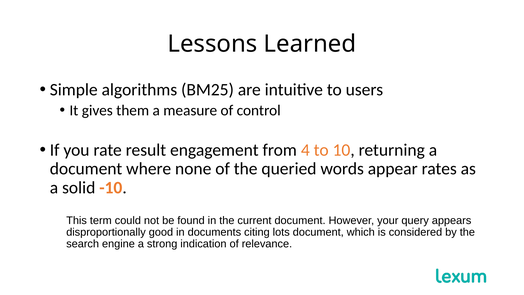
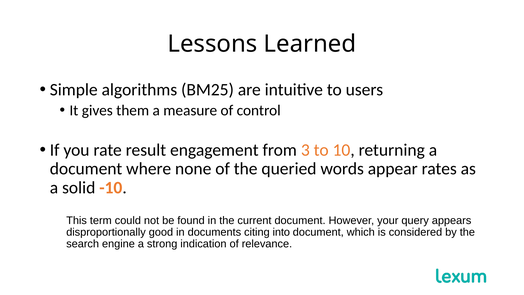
4: 4 -> 3
lots: lots -> into
